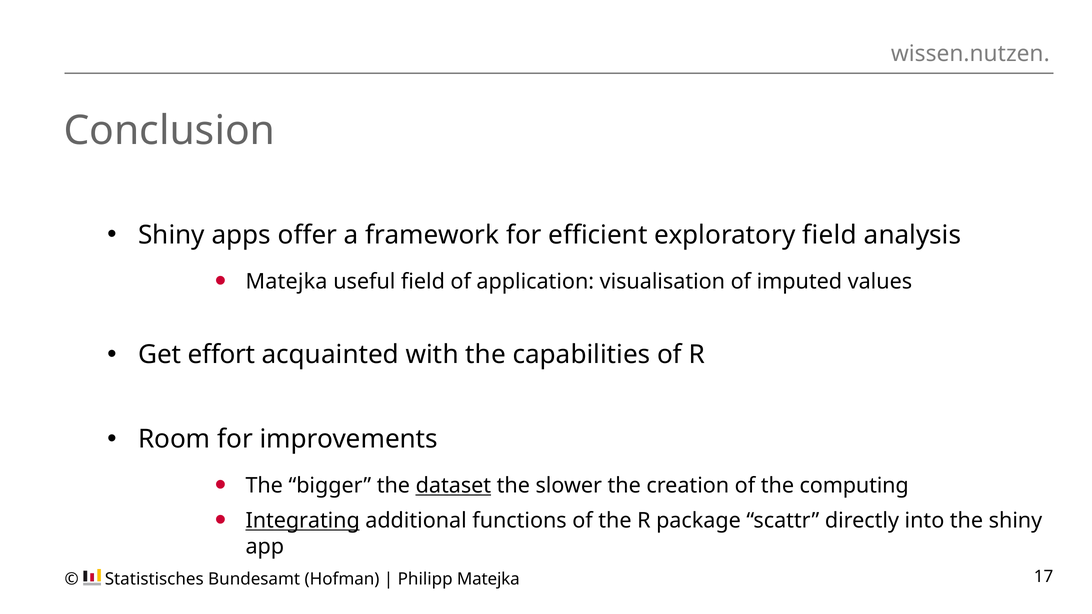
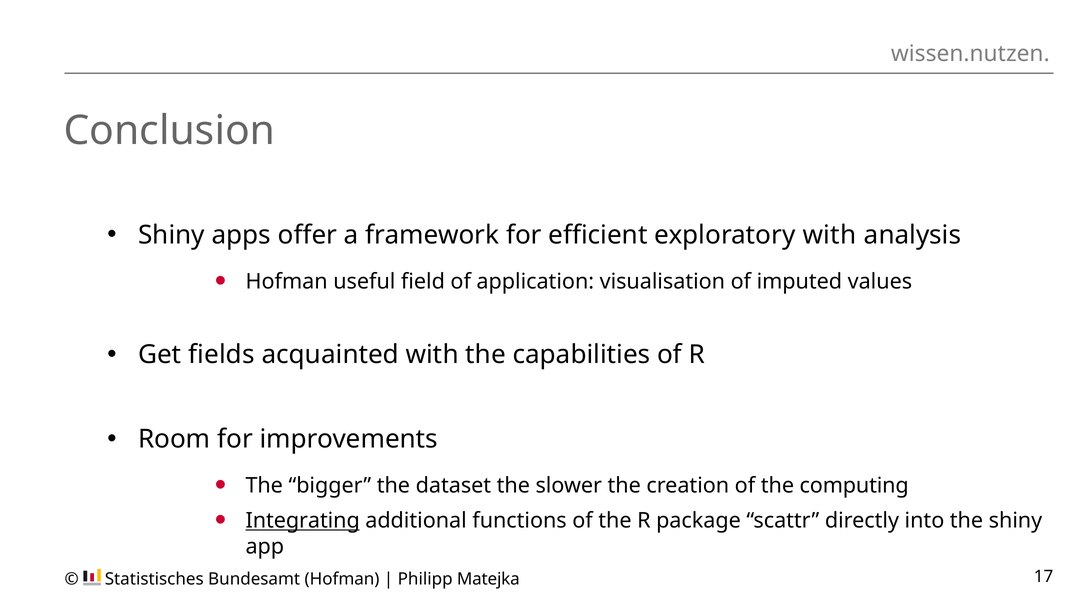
exploratory field: field -> with
Matejka at (287, 282): Matejka -> Hofman
effort: effort -> fields
dataset underline: present -> none
